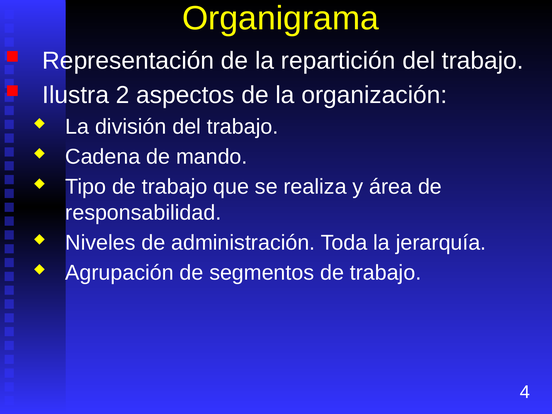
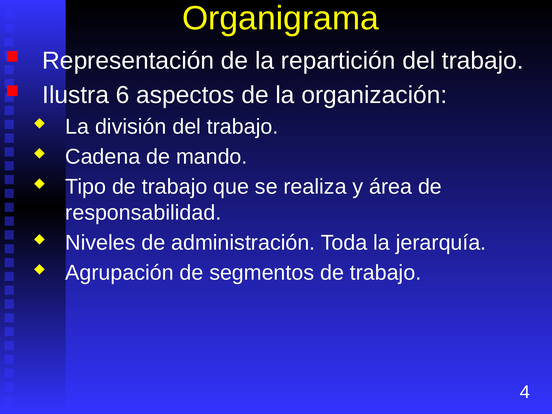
2: 2 -> 6
